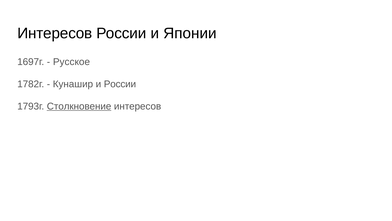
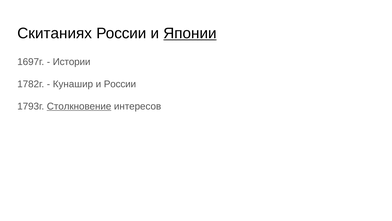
Интересов at (55, 33): Интересов -> Скитаниях
Японии underline: none -> present
Русское: Русское -> Истории
